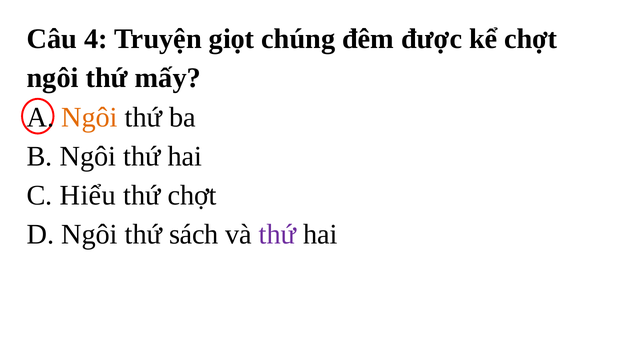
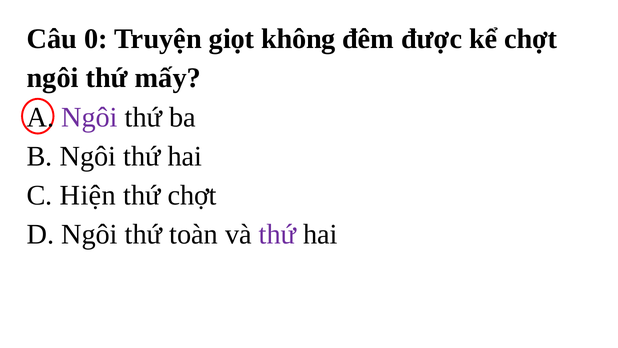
4: 4 -> 0
chúng: chúng -> không
Ngôi at (89, 117) colour: orange -> purple
Hiểu: Hiểu -> Hiện
sách: sách -> toàn
